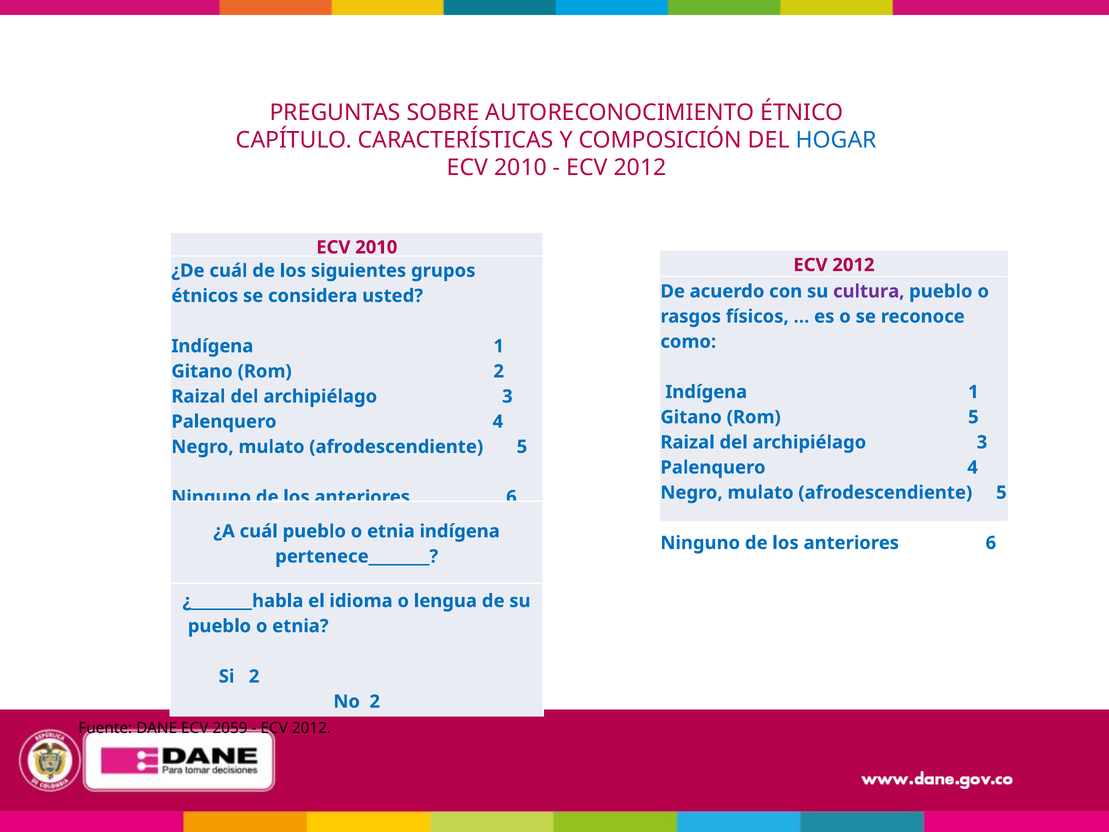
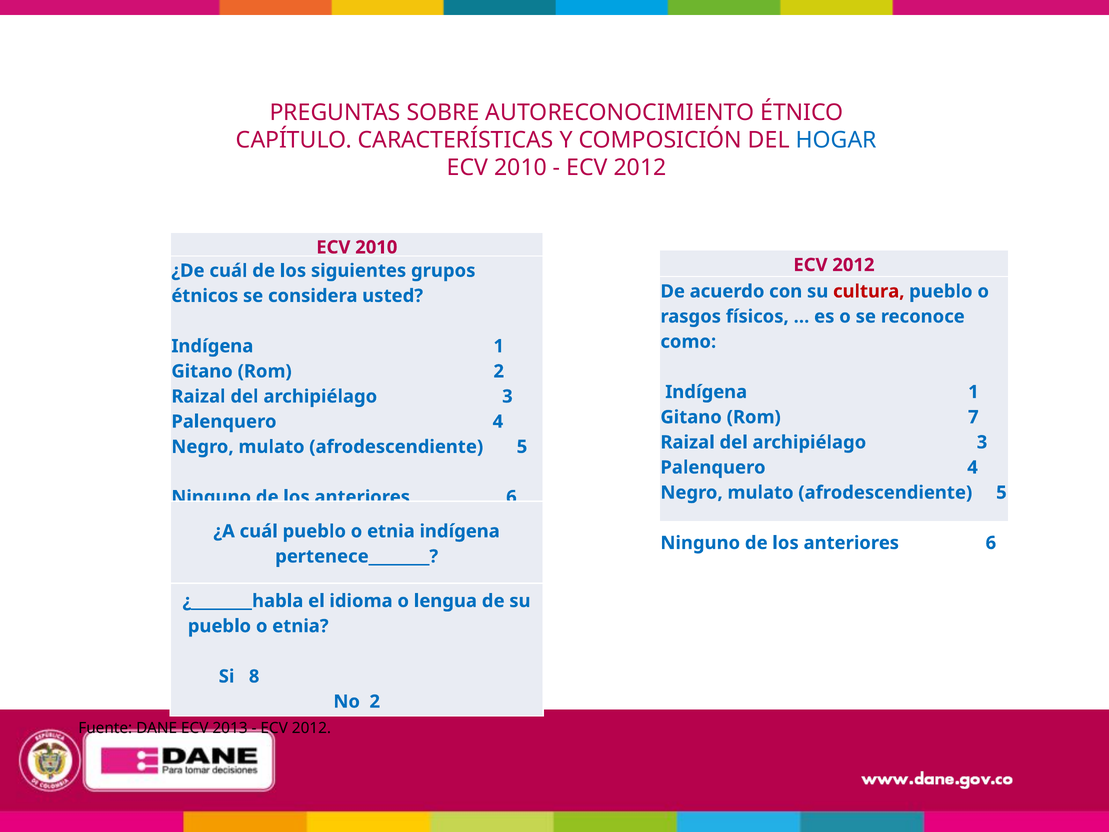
cultura colour: purple -> red
Rom 5: 5 -> 7
Si 2: 2 -> 8
2059: 2059 -> 2013
